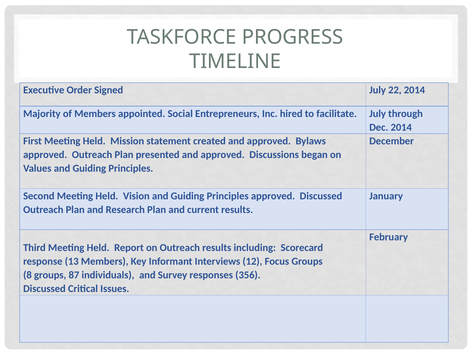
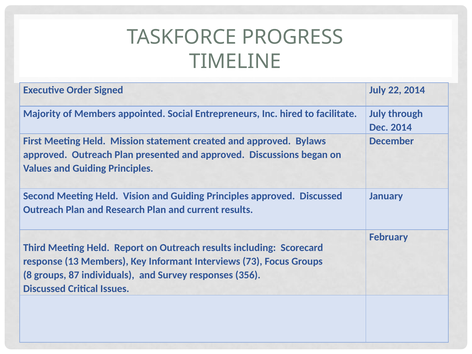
12: 12 -> 73
